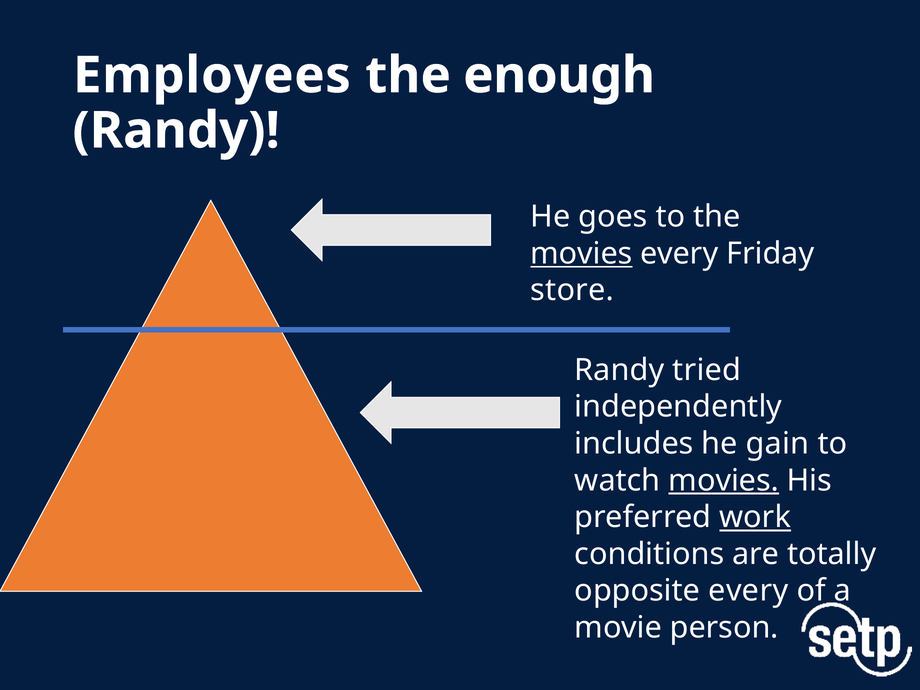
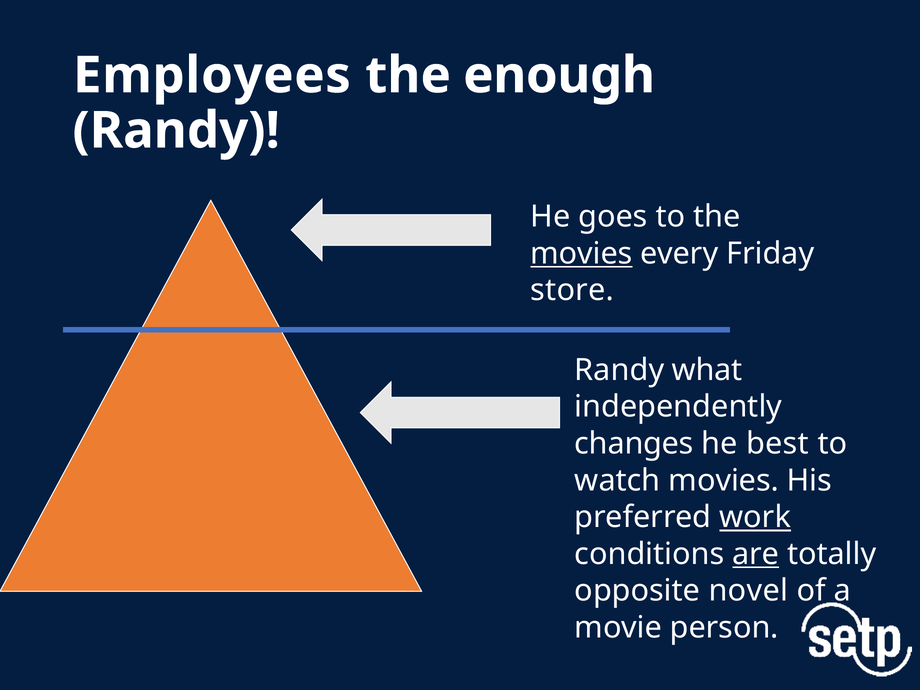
tried: tried -> what
includes: includes -> changes
gain: gain -> best
movies at (724, 480) underline: present -> none
are underline: none -> present
opposite every: every -> novel
